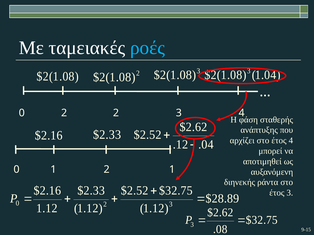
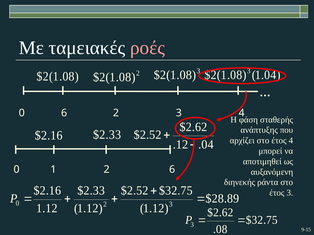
ροές colour: light blue -> pink
0 2: 2 -> 6
2 1: 1 -> 6
